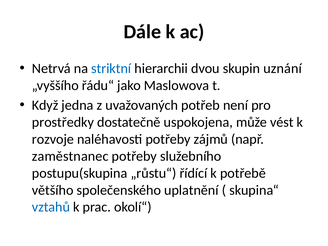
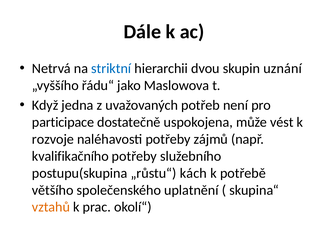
prostředky: prostředky -> participace
zaměstnanec: zaměstnanec -> kvalifikačního
řídící: řídící -> kách
vztahů colour: blue -> orange
